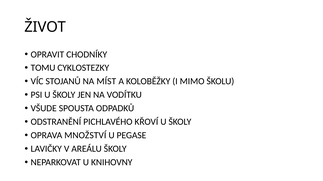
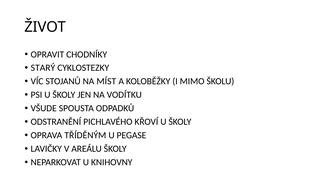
TOMU: TOMU -> STARÝ
MNOŽSTVÍ: MNOŽSTVÍ -> TŘÍDĚNÝM
